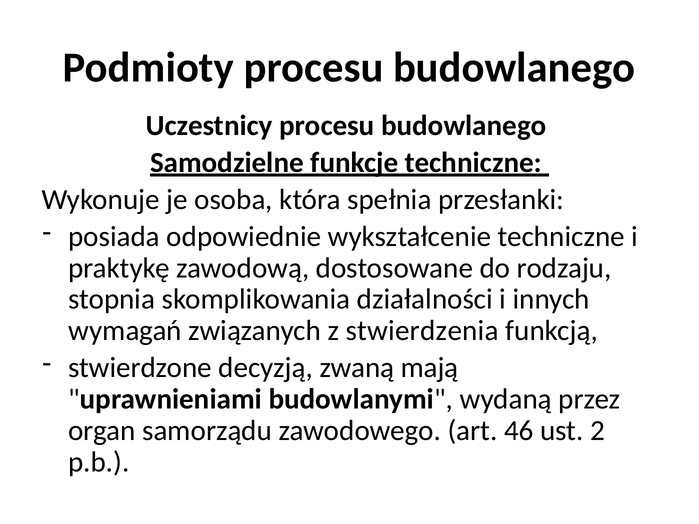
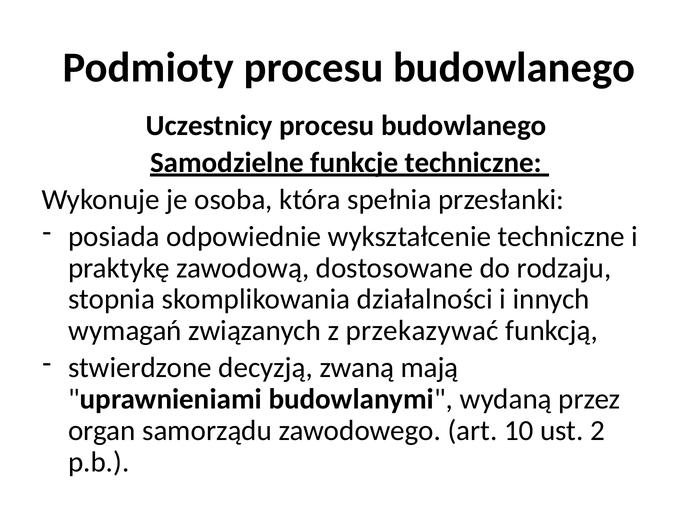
stwierdzenia: stwierdzenia -> przekazywać
46: 46 -> 10
